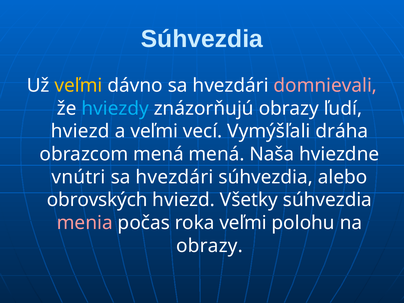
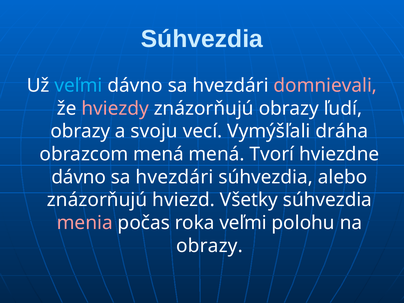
veľmi at (79, 85) colour: yellow -> light blue
hviezdy colour: light blue -> pink
hviezd at (80, 131): hviezd -> obrazy
a veľmi: veľmi -> svoju
Naša: Naša -> Tvorí
vnútri at (79, 177): vnútri -> dávno
obrovských at (97, 200): obrovských -> znázorňujú
